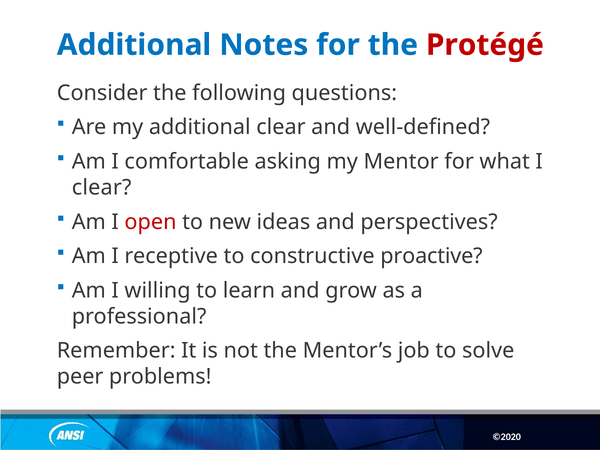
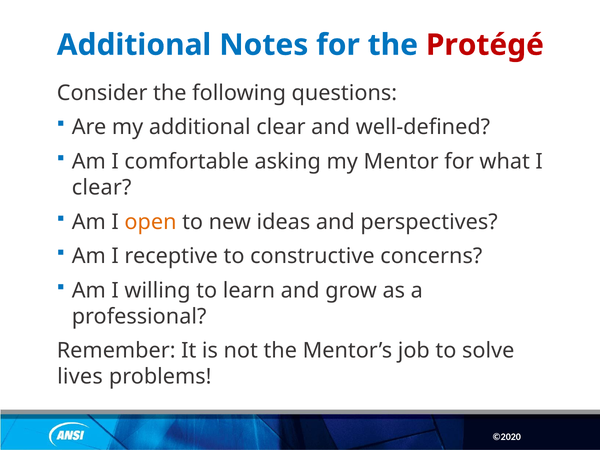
open colour: red -> orange
proactive: proactive -> concerns
peer: peer -> lives
